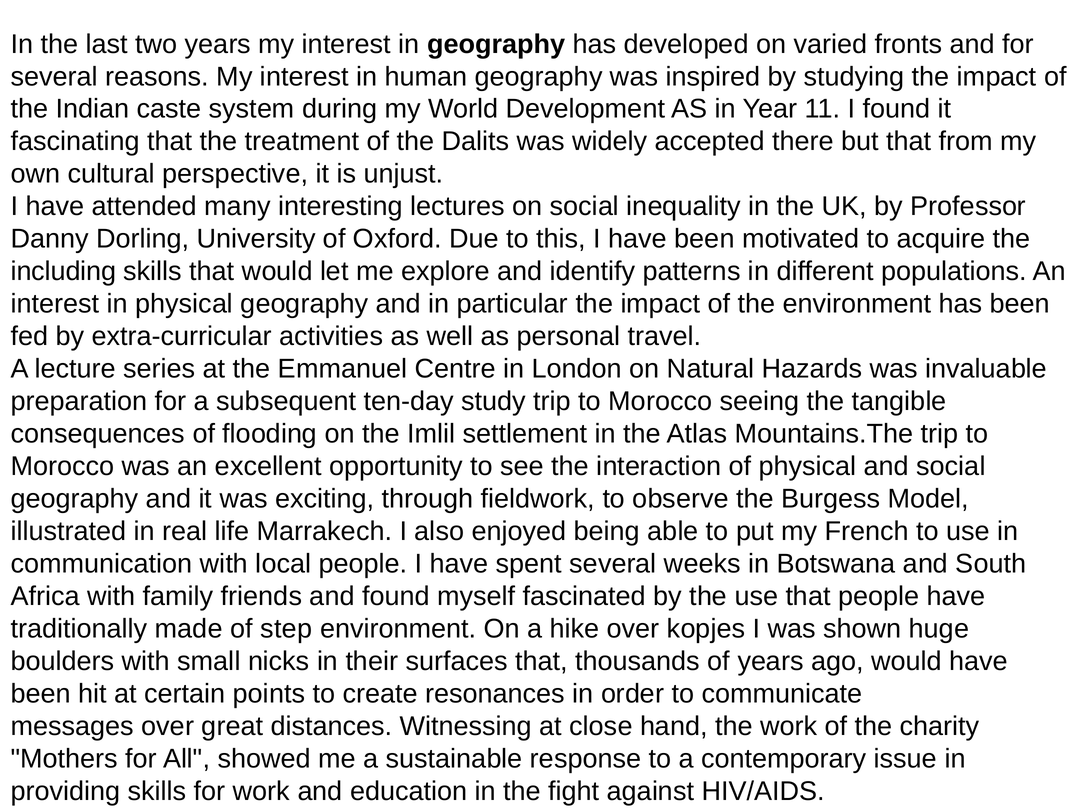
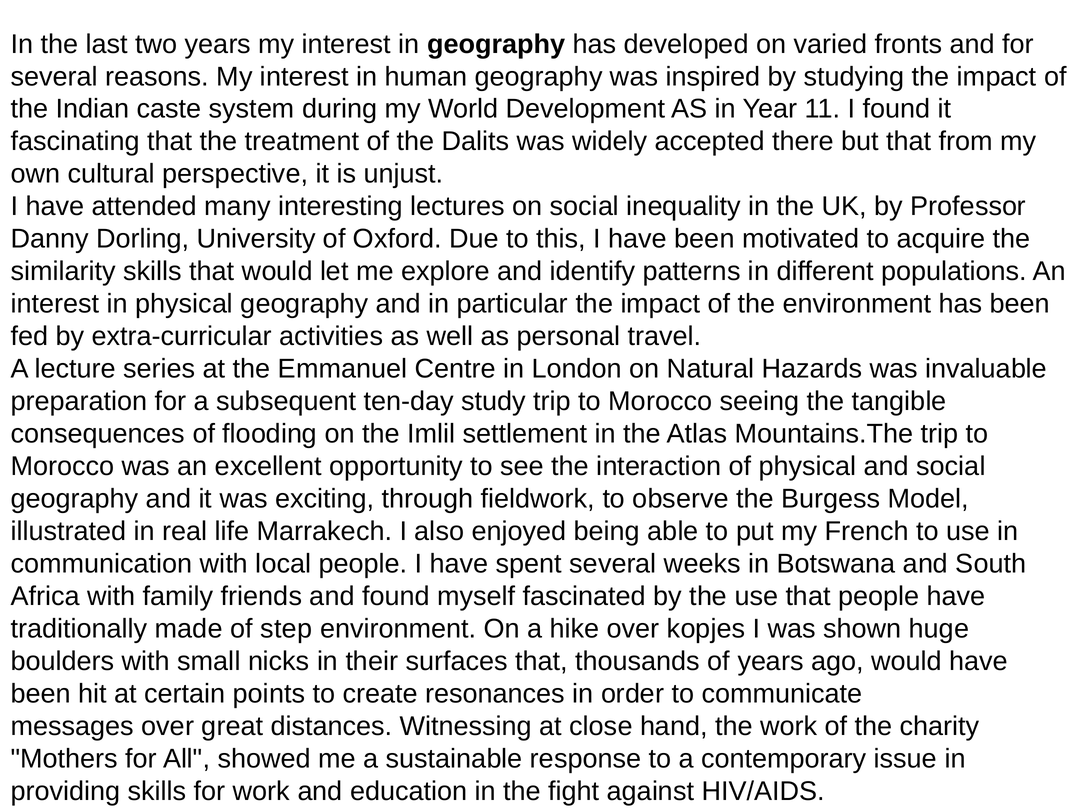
including: including -> similarity
